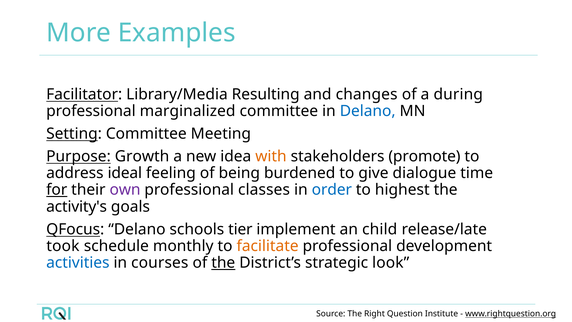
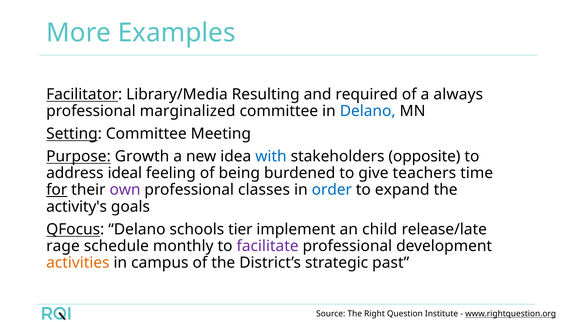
changes: changes -> required
during: during -> always
with colour: orange -> blue
promote: promote -> opposite
dialogue: dialogue -> teachers
highest: highest -> expand
took: took -> rage
facilitate colour: orange -> purple
activities colour: blue -> orange
courses: courses -> campus
the at (223, 263) underline: present -> none
look: look -> past
